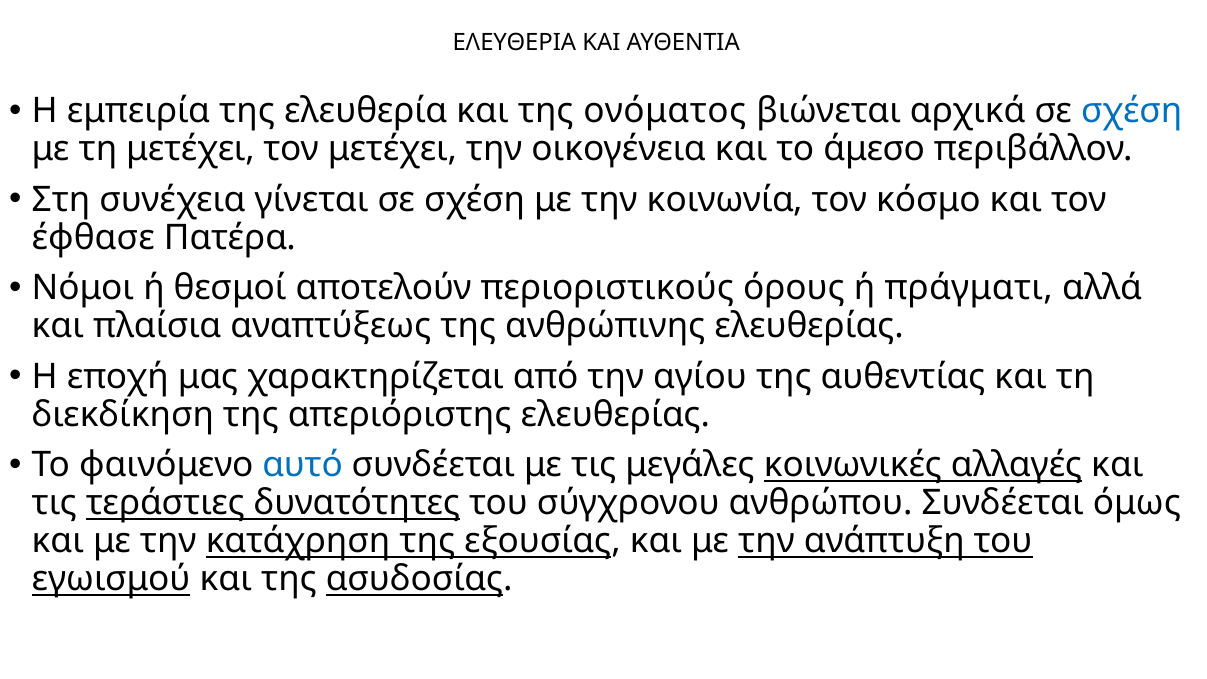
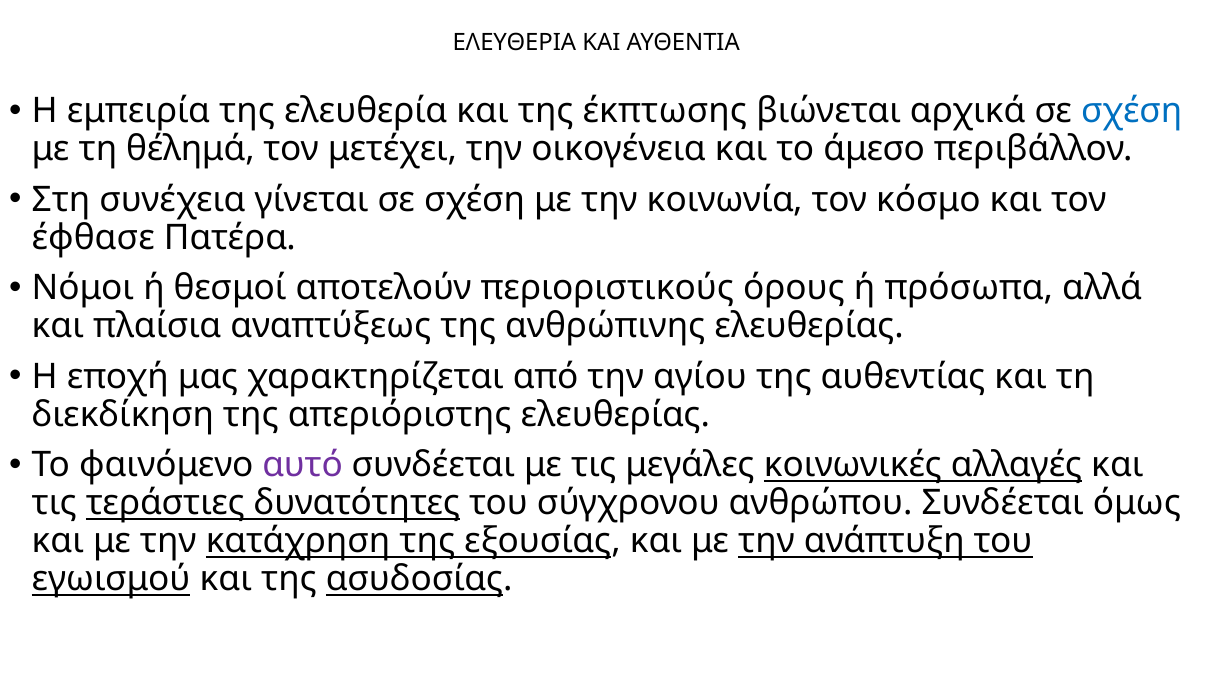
ονόματος: ονόματος -> έκπτωσης
τη μετέχει: μετέχει -> θέλημά
πράγματι: πράγματι -> πρόσωπα
αυτό colour: blue -> purple
